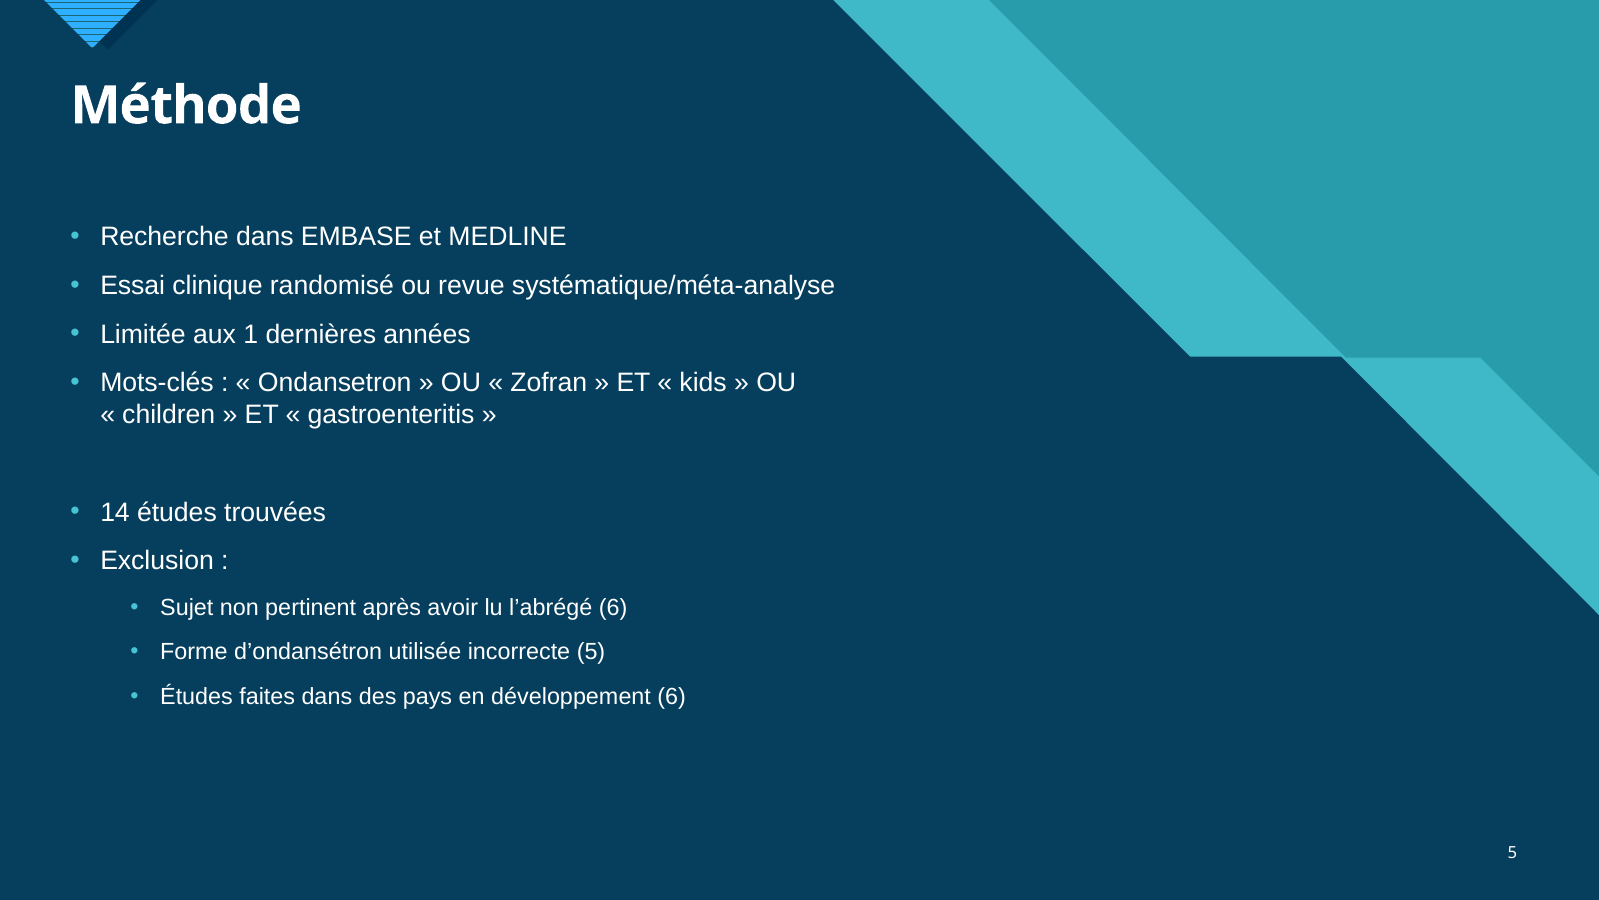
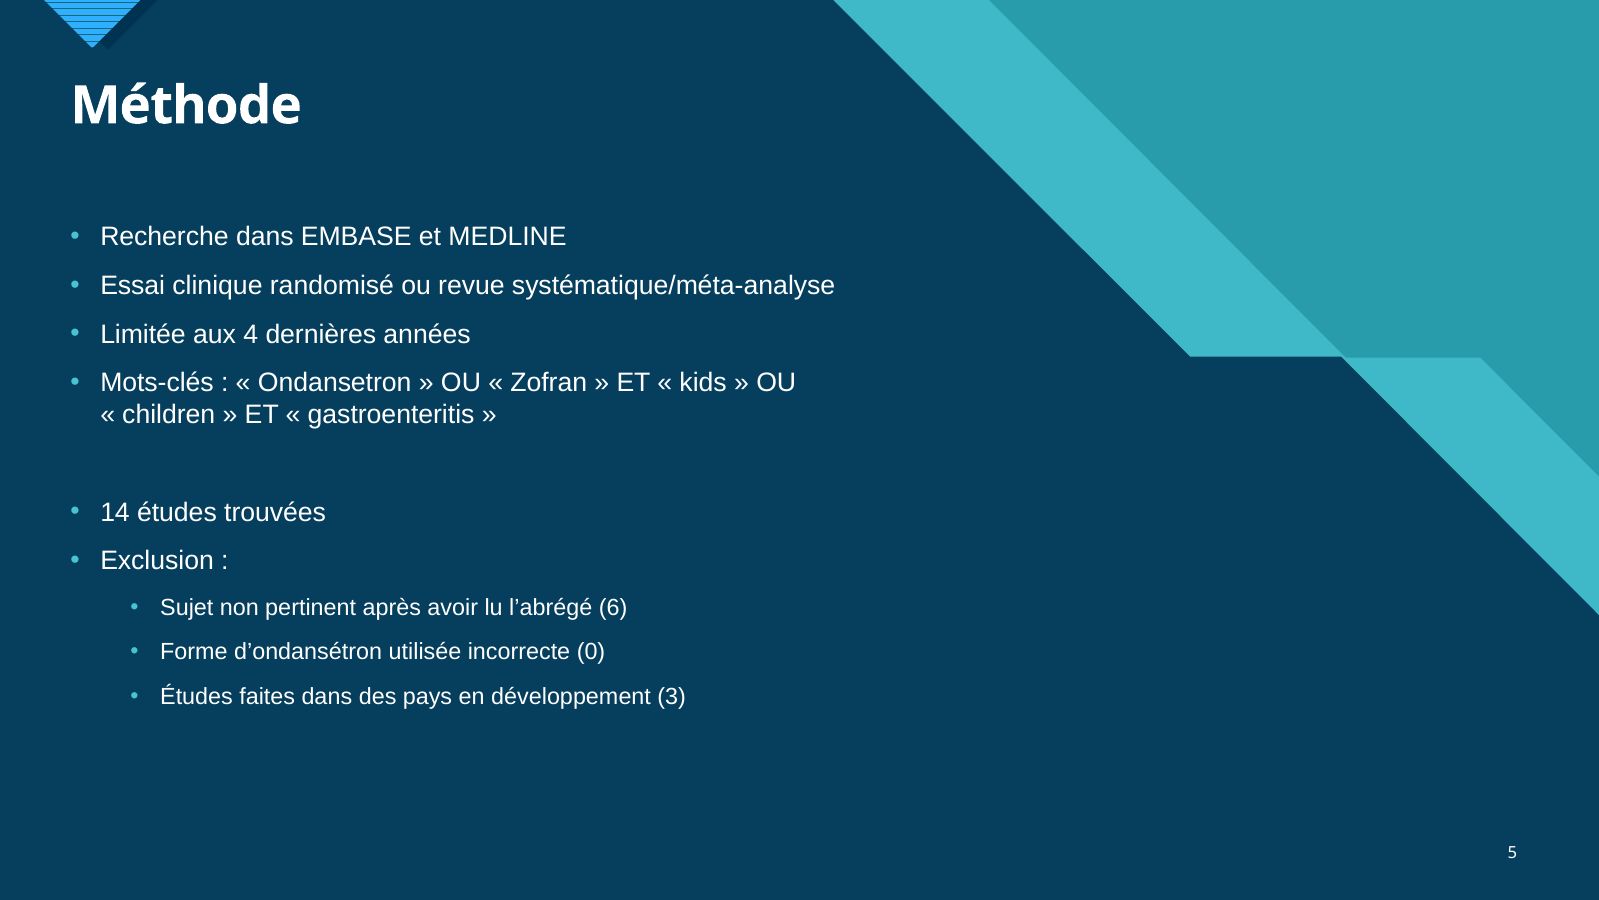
1: 1 -> 4
incorrecte 5: 5 -> 0
développement 6: 6 -> 3
